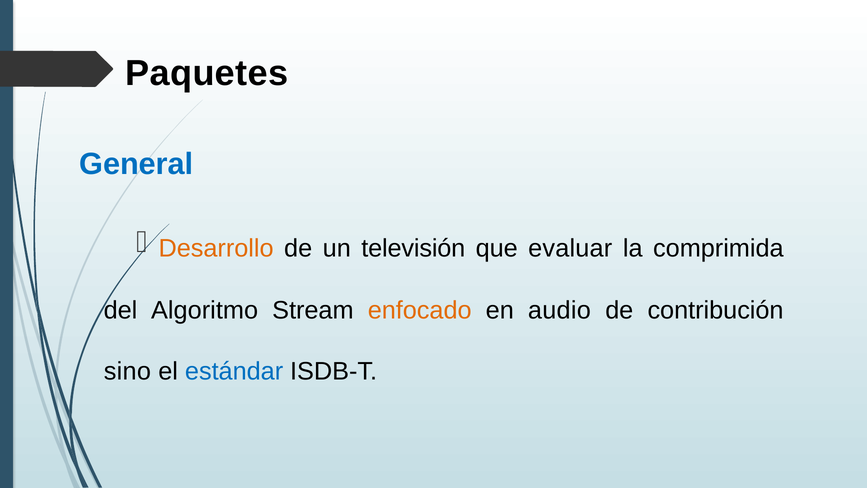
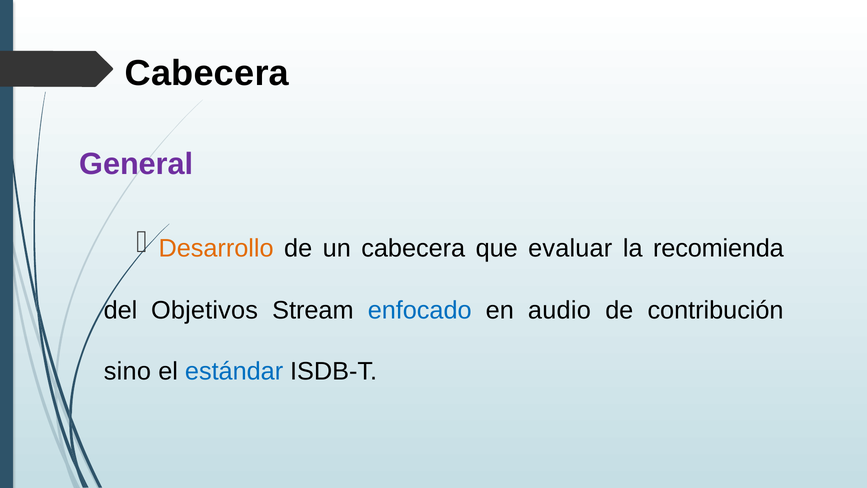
Paquetes at (207, 73): Paquetes -> Cabecera
General colour: blue -> purple
un televisión: televisión -> cabecera
comprimida: comprimida -> recomienda
Algoritmo: Algoritmo -> Objetivos
enfocado colour: orange -> blue
